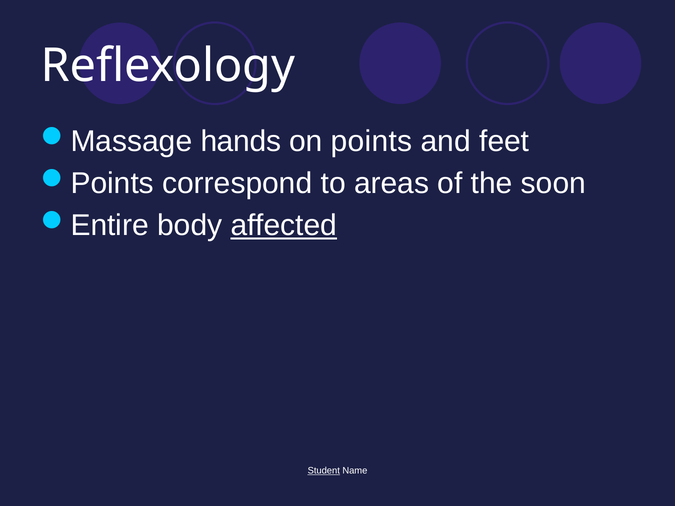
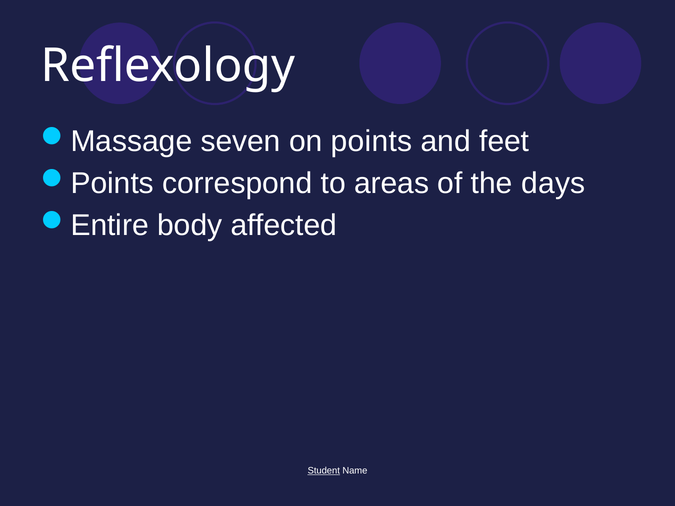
hands: hands -> seven
soon: soon -> days
affected underline: present -> none
